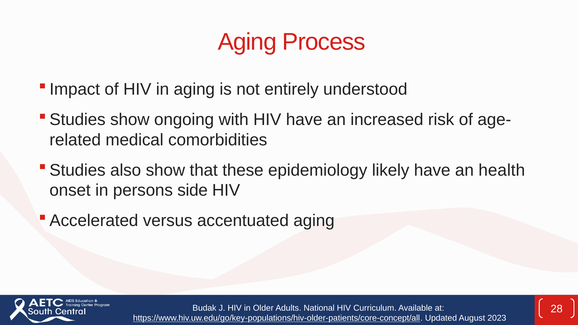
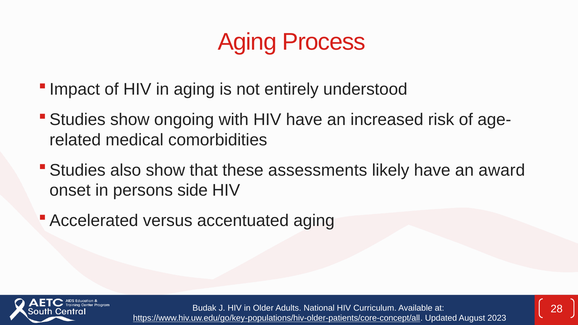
epidemiology: epidemiology -> assessments
health: health -> award
